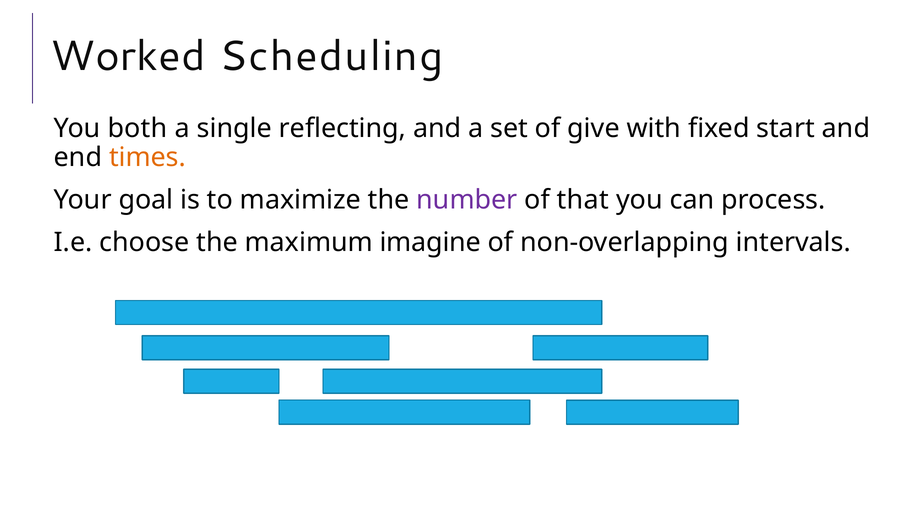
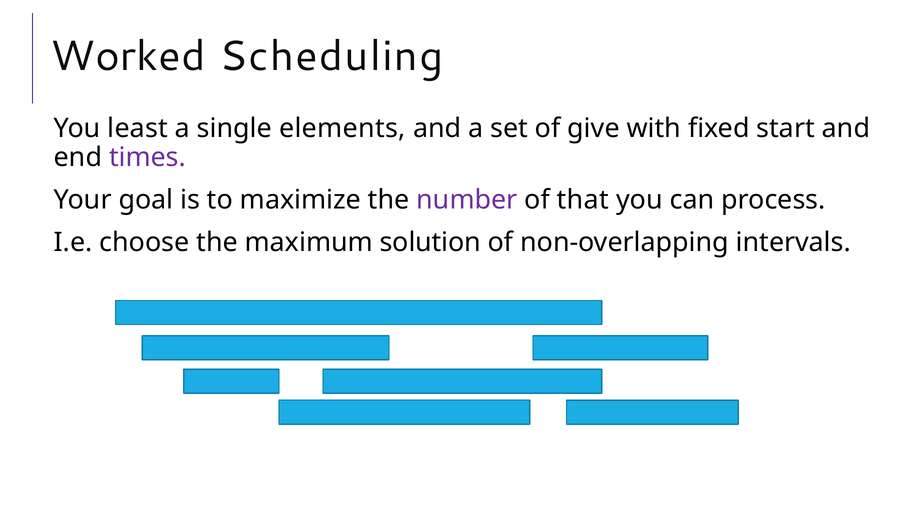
both: both -> least
reflecting: reflecting -> elements
times colour: orange -> purple
imagine: imagine -> solution
